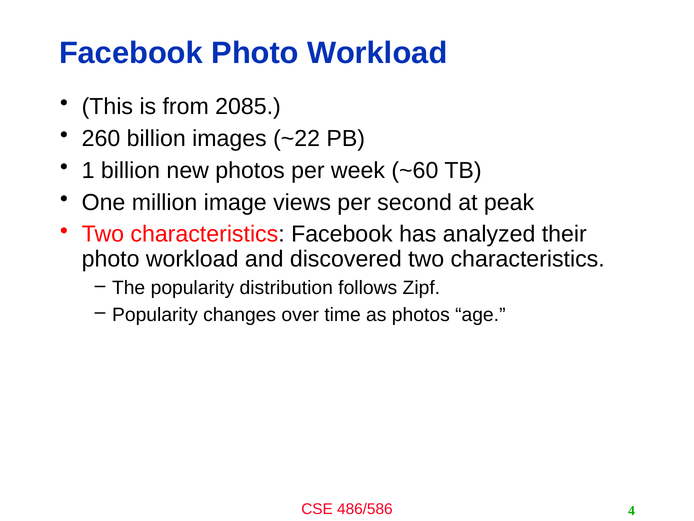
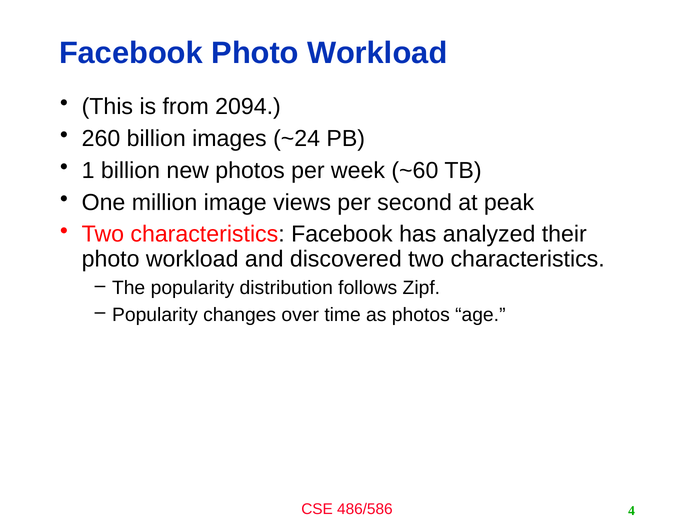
2085: 2085 -> 2094
~22: ~22 -> ~24
